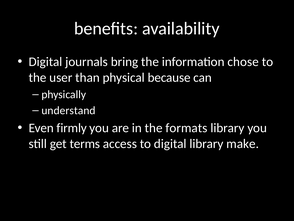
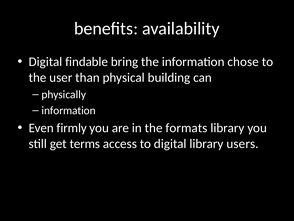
journals: journals -> findable
because: because -> building
understand at (69, 110): understand -> information
make: make -> users
